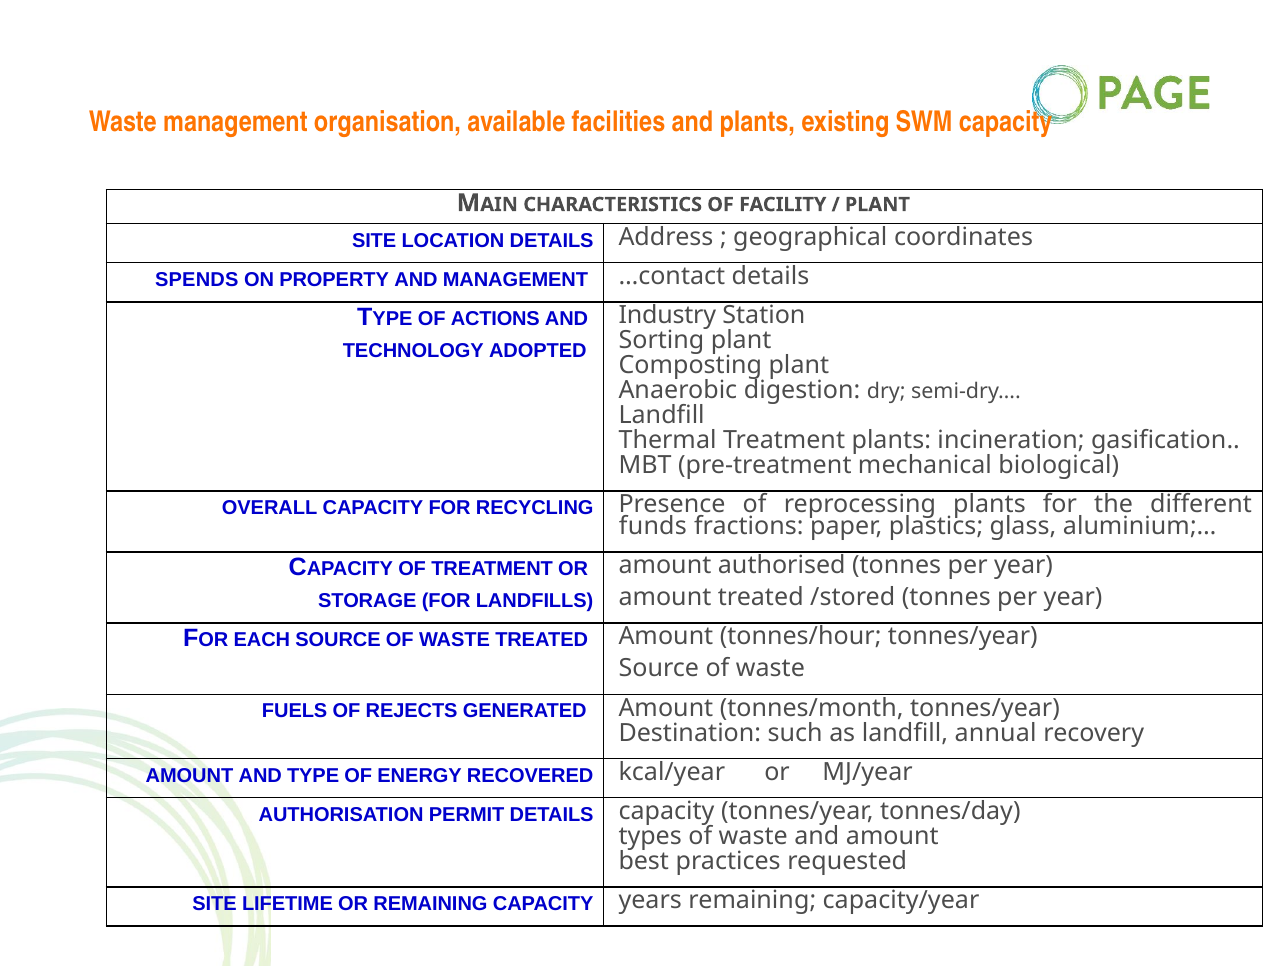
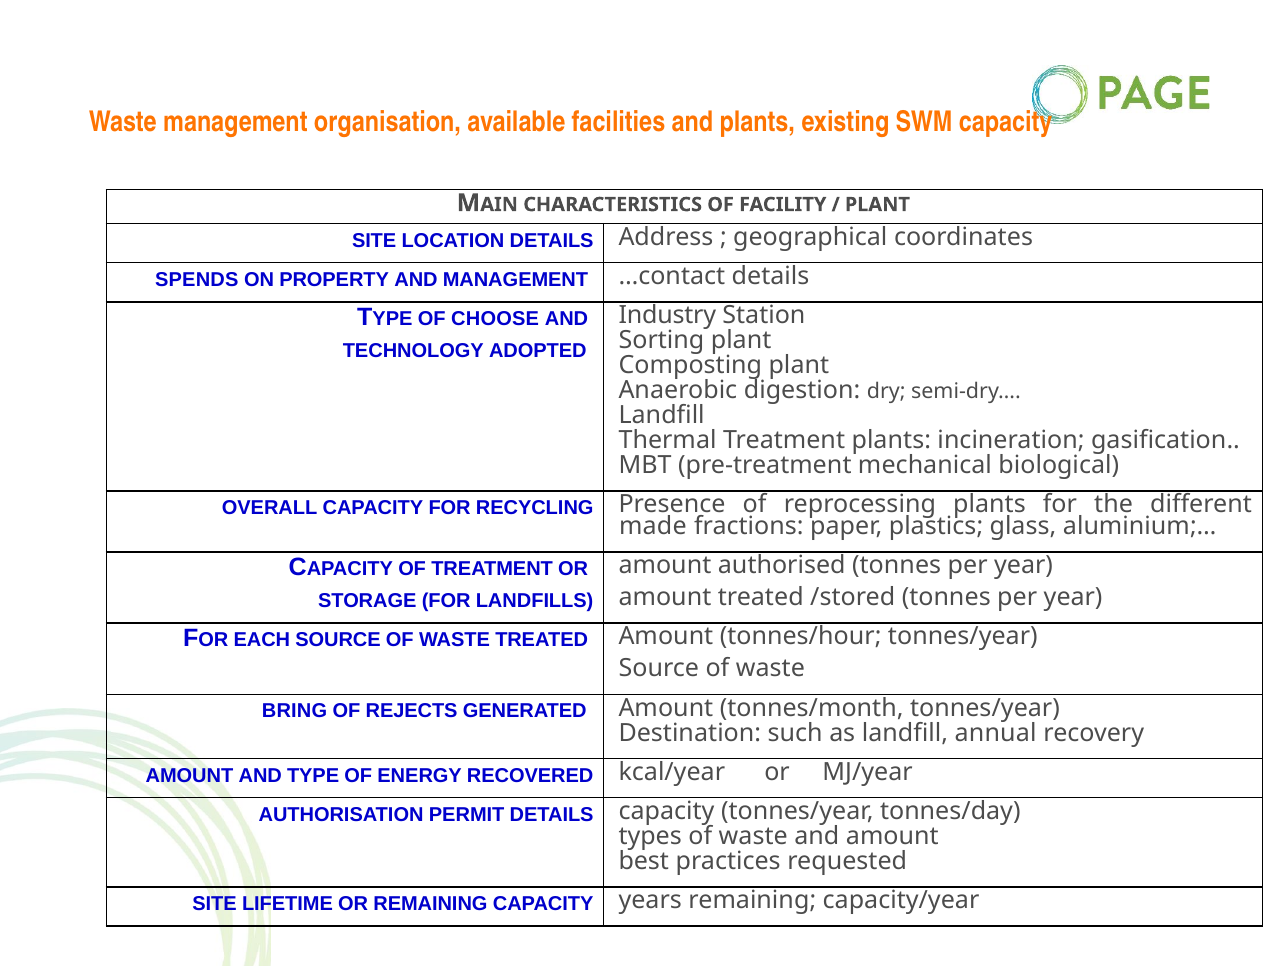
ACTIONS: ACTIONS -> CHOOSE
funds: funds -> made
FUELS: FUELS -> BRING
